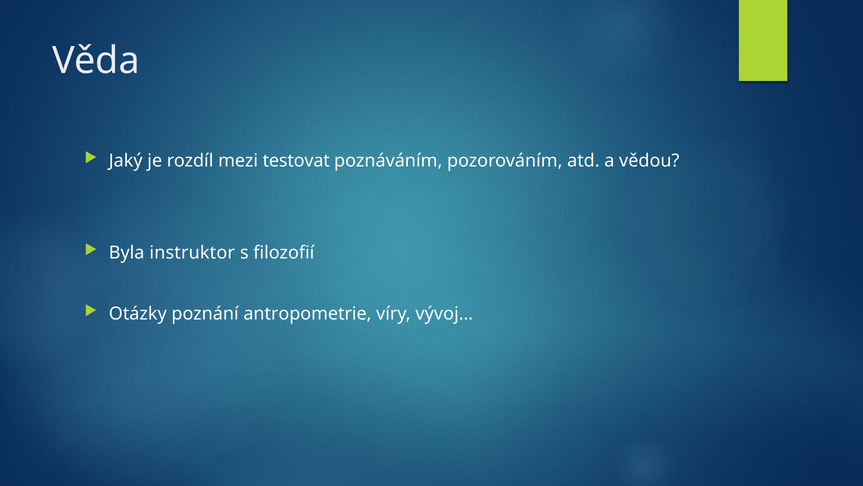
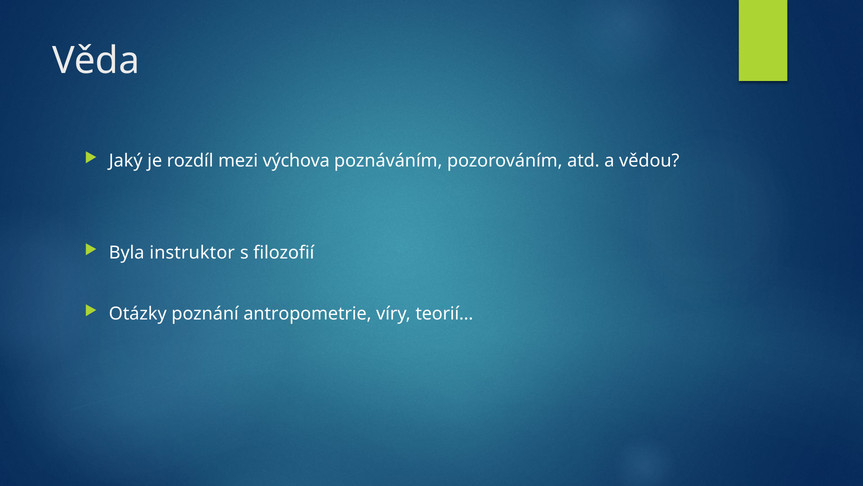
testovat: testovat -> výchova
vývoj…: vývoj… -> teorií…
